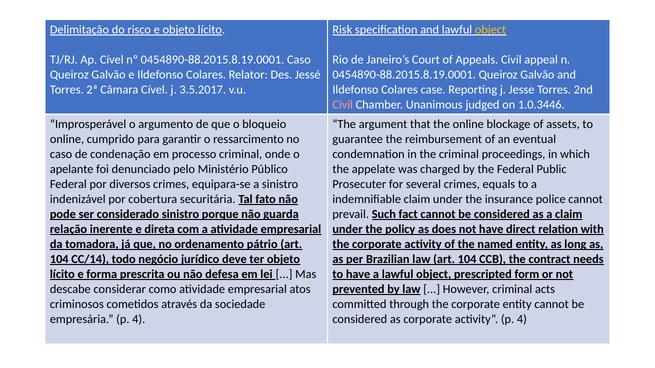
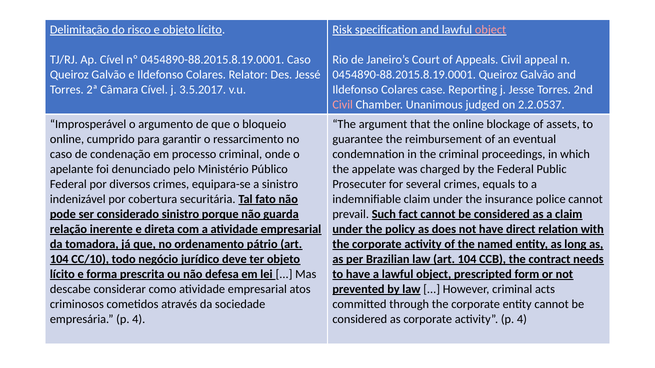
object at (491, 30) colour: yellow -> pink
1.0.3446: 1.0.3446 -> 2.2.0537
CC/14: CC/14 -> CC/10
